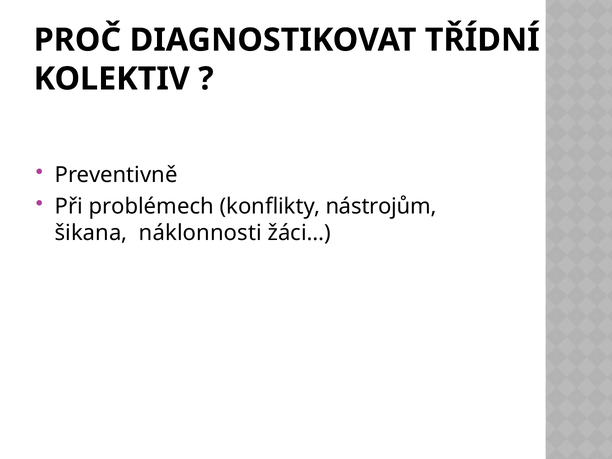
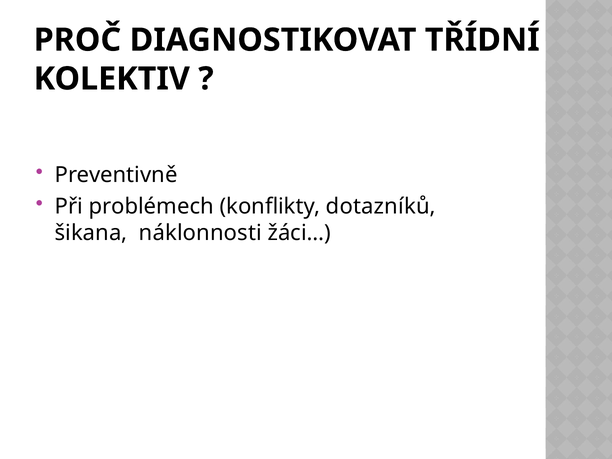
nástrojům: nástrojům -> dotazníků
